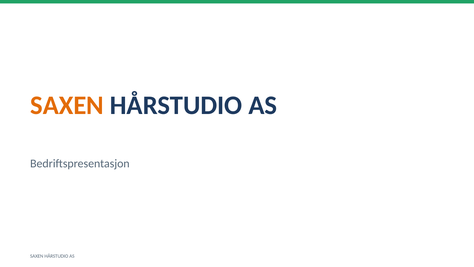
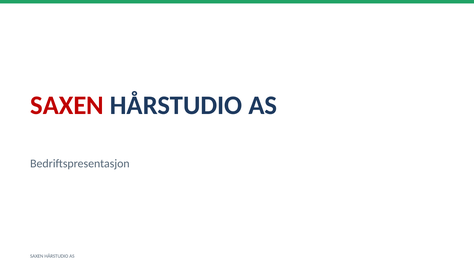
SAXEN at (67, 105) colour: orange -> red
